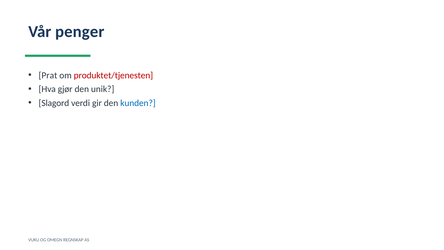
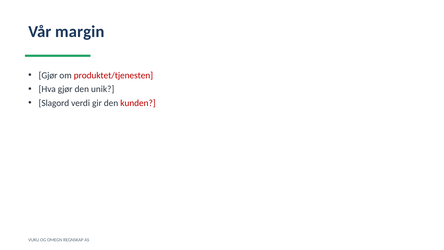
penger: penger -> margin
Prat at (48, 75): Prat -> Gjør
kunden colour: blue -> red
